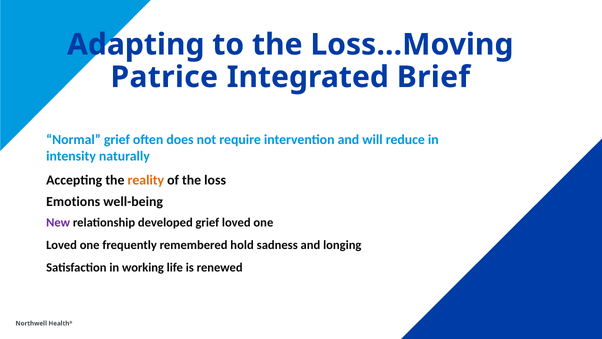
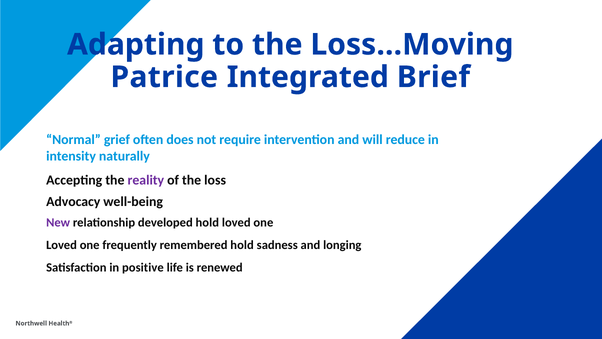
reality colour: orange -> purple
Emotions: Emotions -> Advocacy
developed grief: grief -> hold
working: working -> positive
